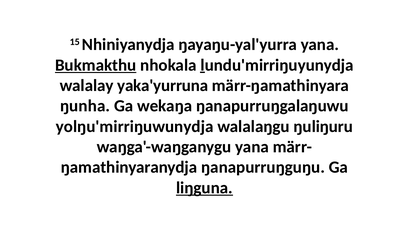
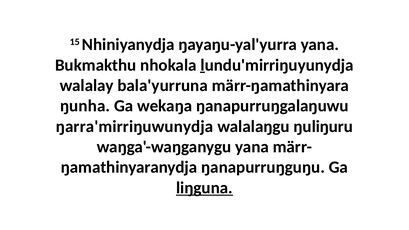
Bukmakthu underline: present -> none
yaka'yurruna: yaka'yurruna -> bala'yurruna
yolŋu'mirriŋuwunydja: yolŋu'mirriŋuwunydja -> ŋarra'mirriŋuwunydja
